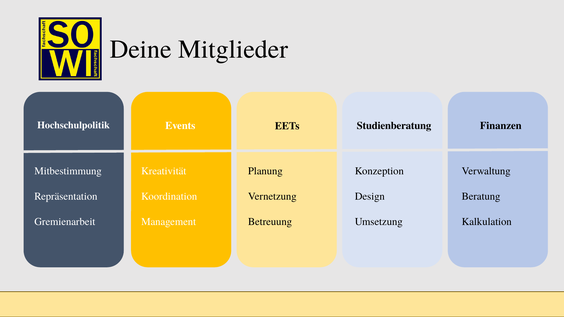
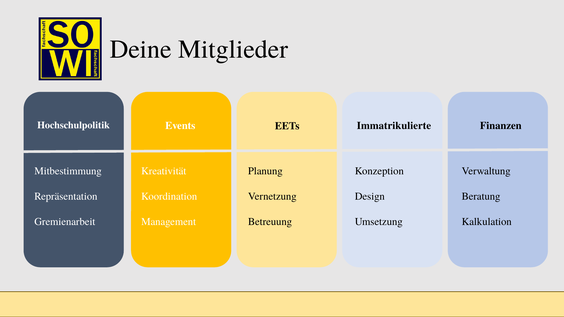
Studienberatung: Studienberatung -> Immatrikulierte
